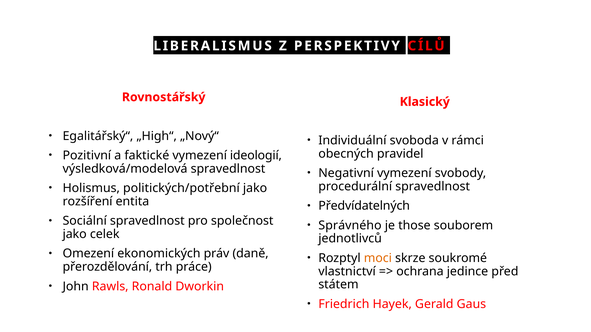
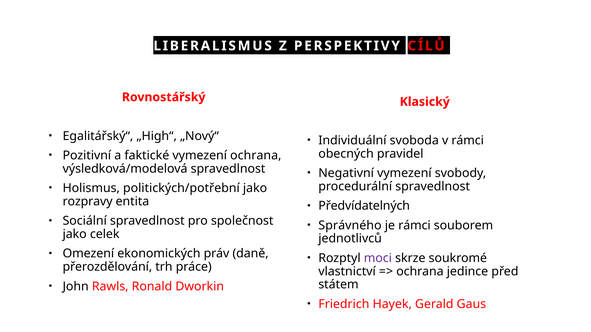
vymezení ideologií: ideologií -> ochrana
rozšíření: rozšíření -> rozpravy
je those: those -> rámci
moci colour: orange -> purple
